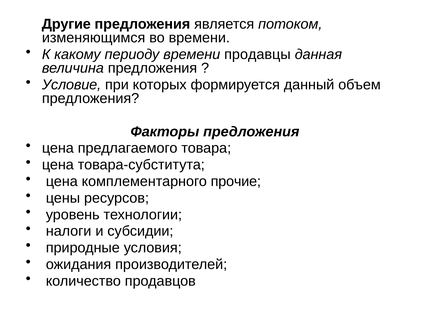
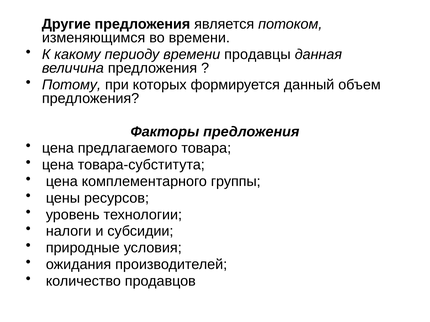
Условие: Условие -> Потому
прочие: прочие -> группы
